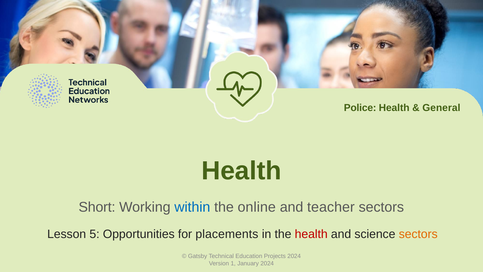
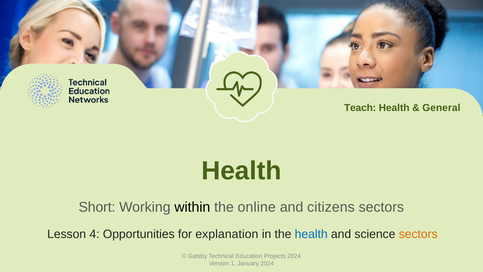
Police: Police -> Teach
within colour: blue -> black
teacher: teacher -> citizens
5: 5 -> 4
placements: placements -> explanation
health at (311, 234) colour: red -> blue
